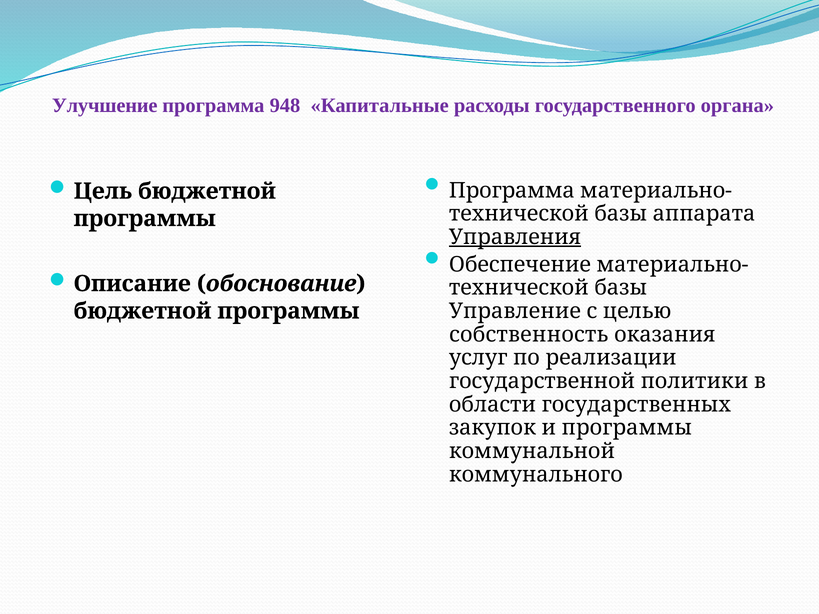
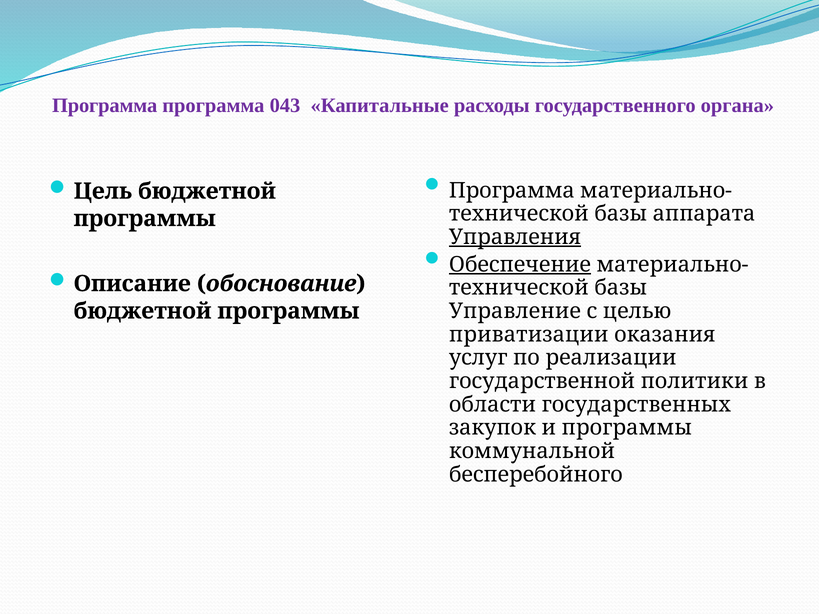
Улучшение at (105, 106): Улучшение -> Программа
948: 948 -> 043
Обеспечение underline: none -> present
собственность: собственность -> приватизации
коммунального: коммунального -> бесперебойного
